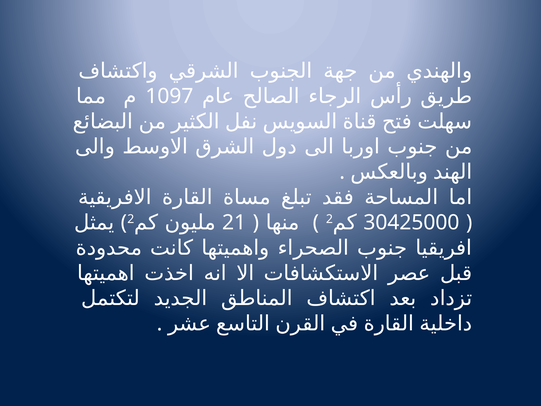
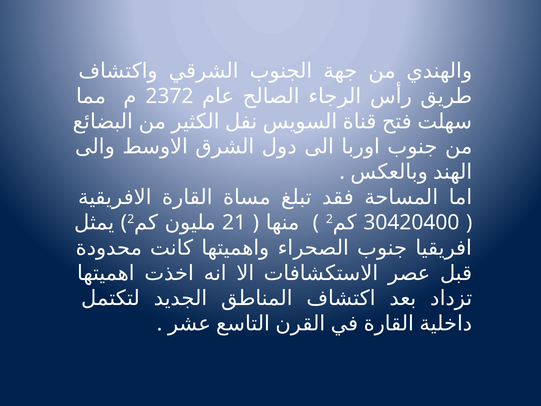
1097: 1097 -> 2372
30425000: 30425000 -> 30420400
